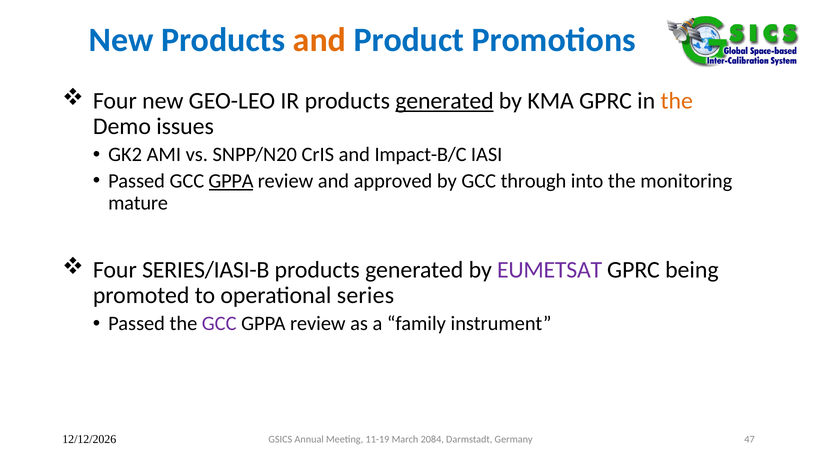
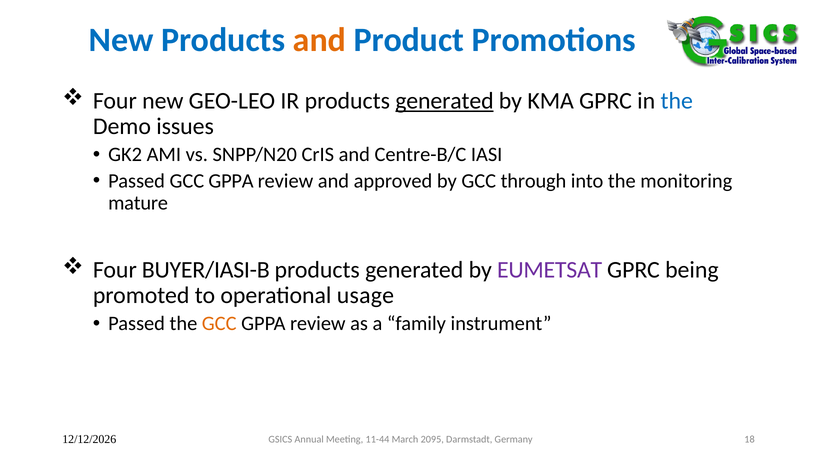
the at (677, 101) colour: orange -> blue
Impact-B/C: Impact-B/C -> Centre-B/C
GPPA at (231, 181) underline: present -> none
SERIES/IASI-B: SERIES/IASI-B -> BUYER/IASI-B
series: series -> usage
GCC at (219, 323) colour: purple -> orange
11-19: 11-19 -> 11-44
2084: 2084 -> 2095
47: 47 -> 18
